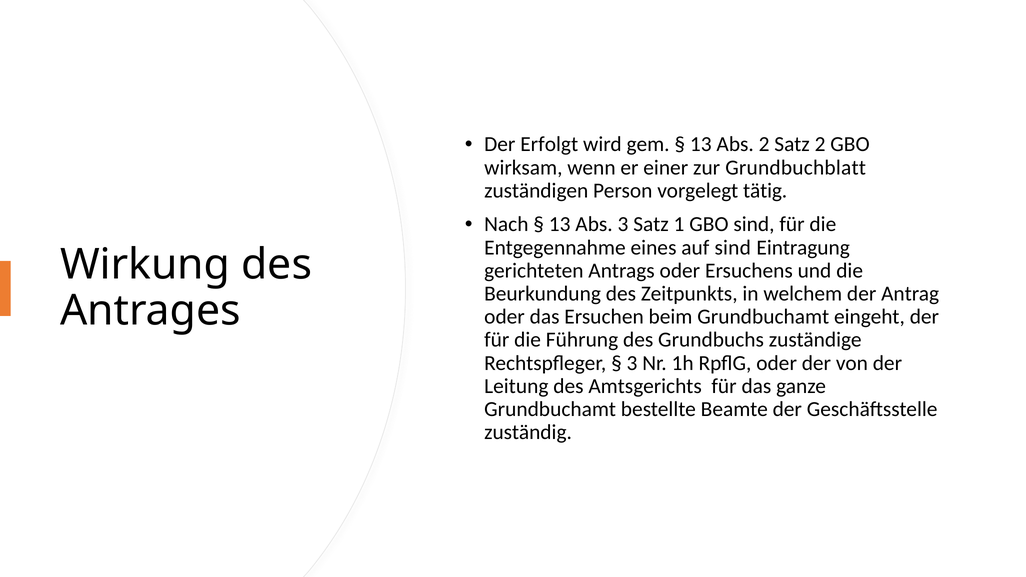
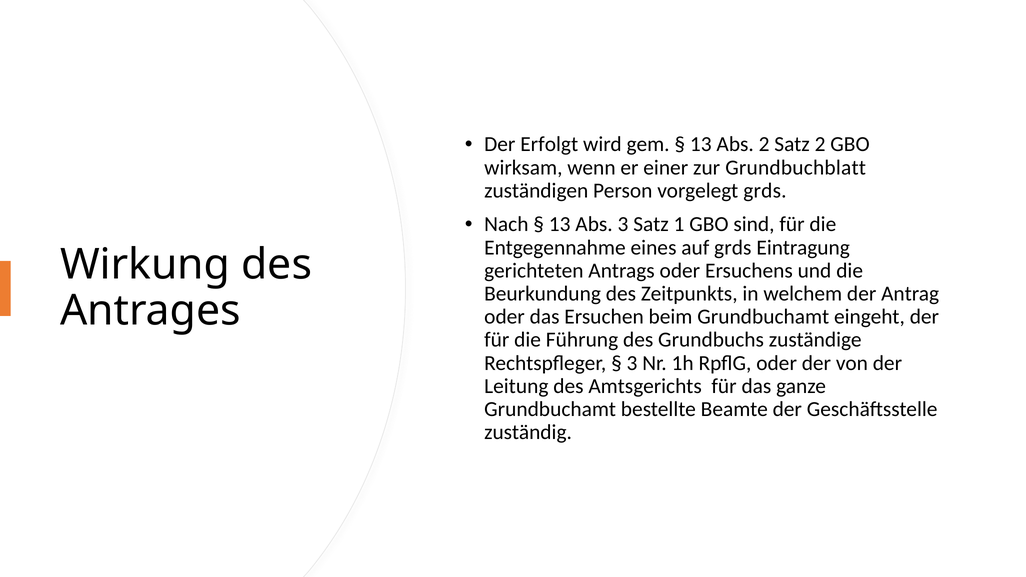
vorgelegt tätig: tätig -> grds
auf sind: sind -> grds
